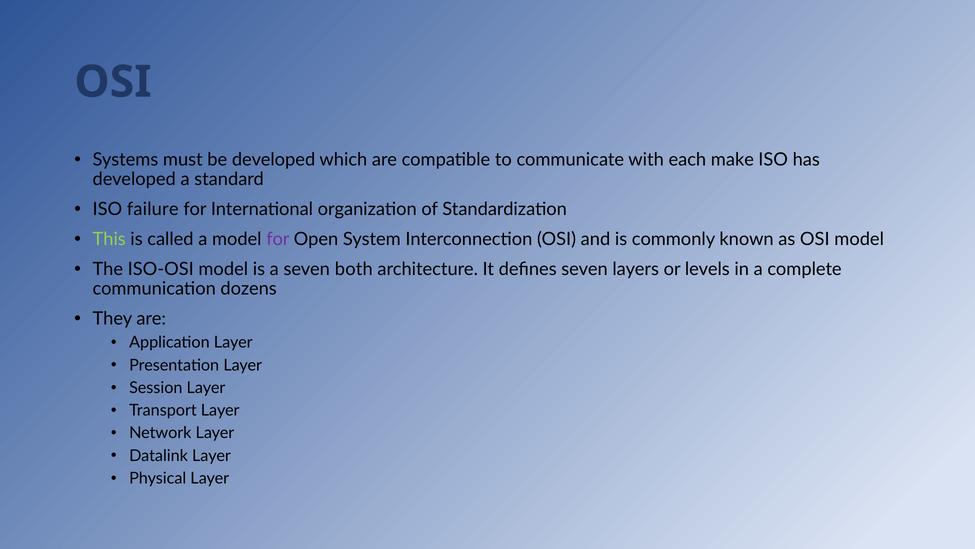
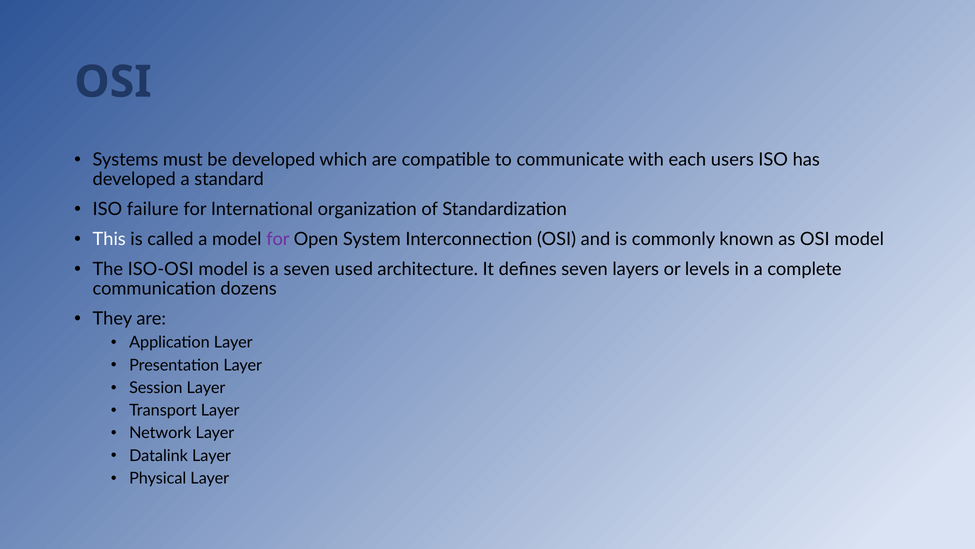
make: make -> users
This colour: light green -> white
both: both -> used
